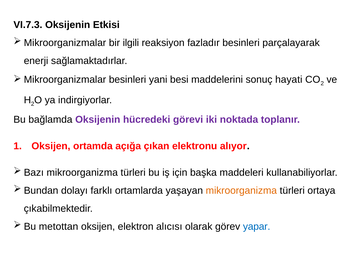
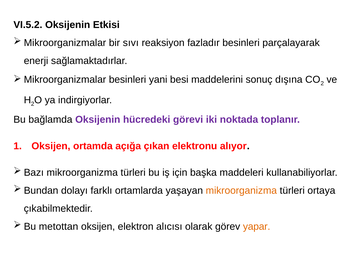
VI.7.3: VI.7.3 -> VI.5.2
ilgili: ilgili -> sıvı
hayati: hayati -> dışına
yapar colour: blue -> orange
